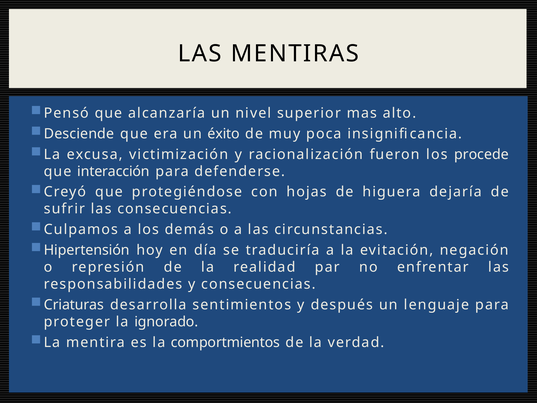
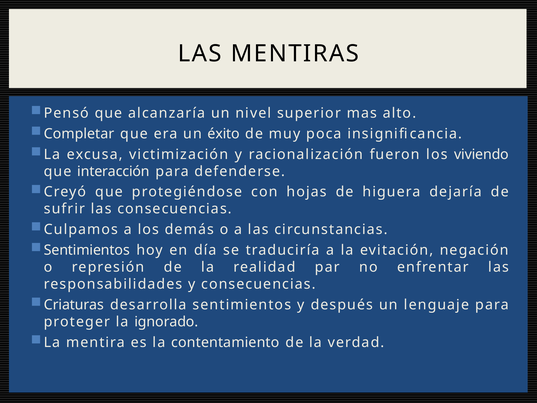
Desciende: Desciende -> Completar
procede: procede -> viviendo
Hipertensión at (87, 250): Hipertensión -> Sentimientos
comportmientos: comportmientos -> contentamiento
